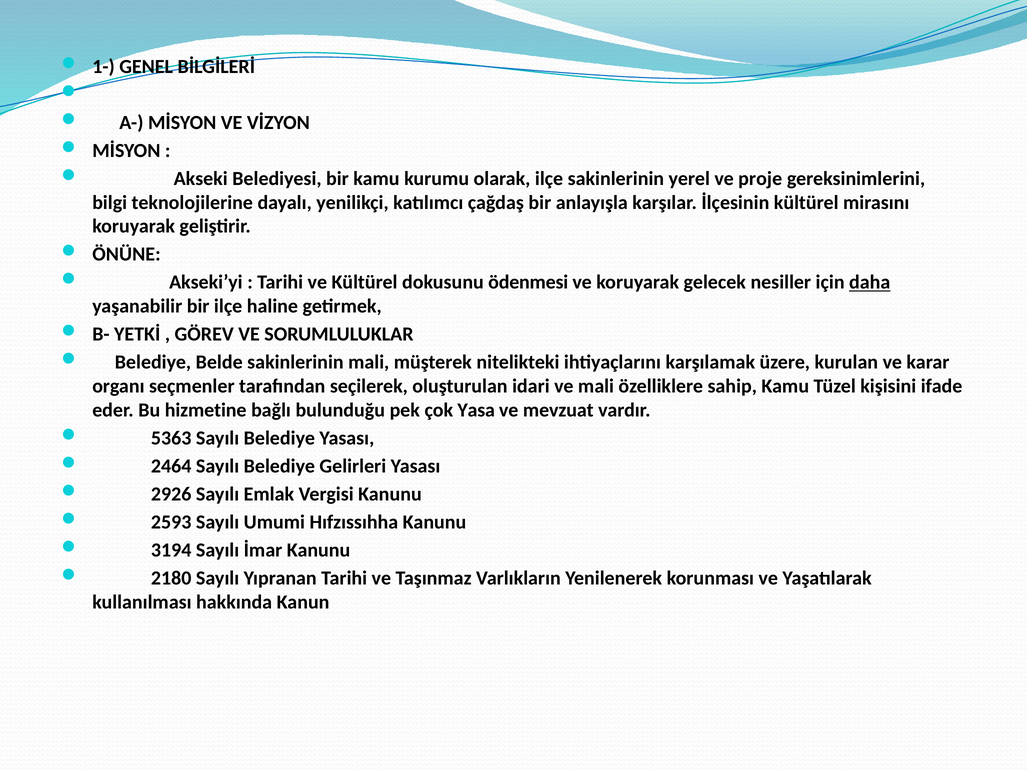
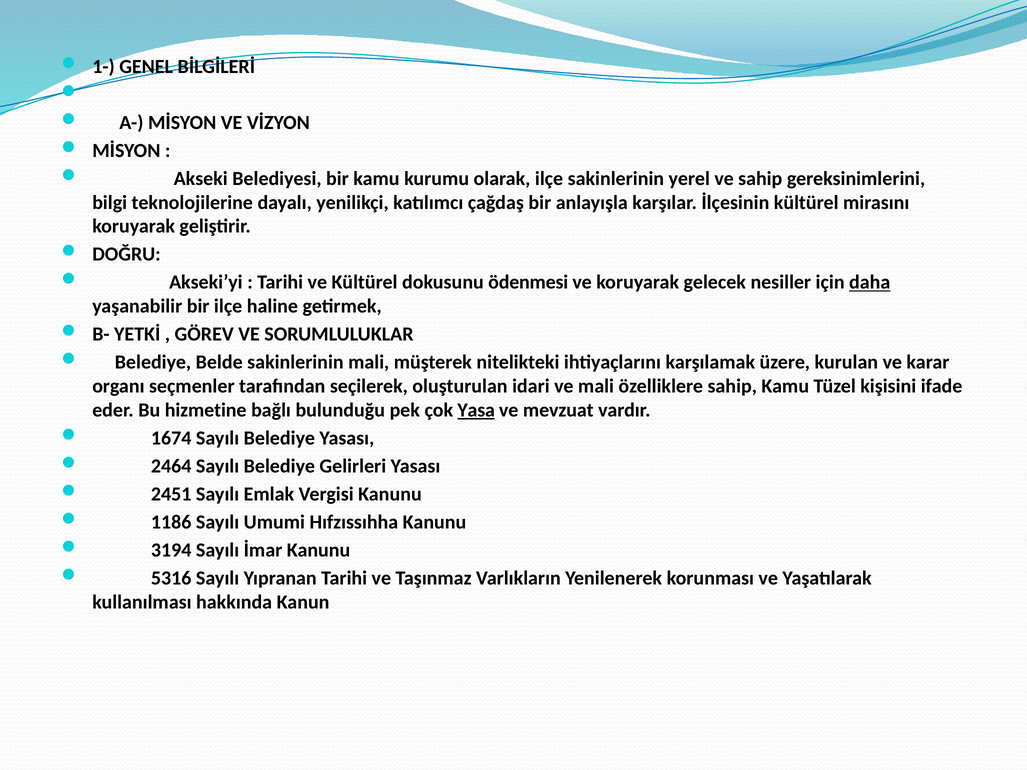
ve proje: proje -> sahip
ÖNÜNE: ÖNÜNE -> DOĞRU
Yasa underline: none -> present
5363: 5363 -> 1674
2926: 2926 -> 2451
2593: 2593 -> 1186
2180: 2180 -> 5316
